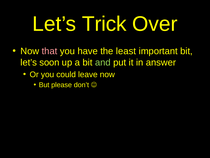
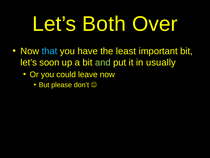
Trick: Trick -> Both
that colour: pink -> light blue
answer: answer -> usually
